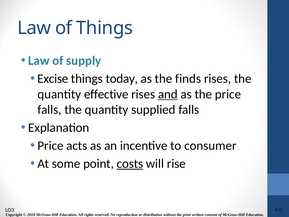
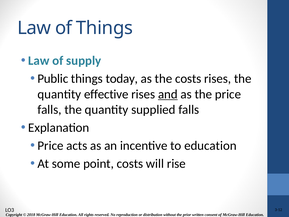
Excise: Excise -> Public
the finds: finds -> costs
to consumer: consumer -> education
costs at (130, 163) underline: present -> none
